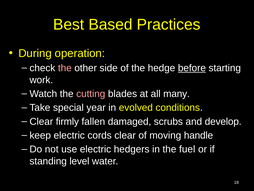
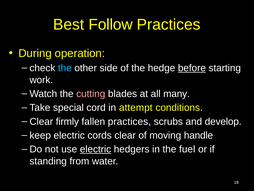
Based: Based -> Follow
the at (65, 68) colour: pink -> light blue
year: year -> cord
evolved: evolved -> attempt
fallen damaged: damaged -> practices
electric at (96, 149) underline: none -> present
level: level -> from
